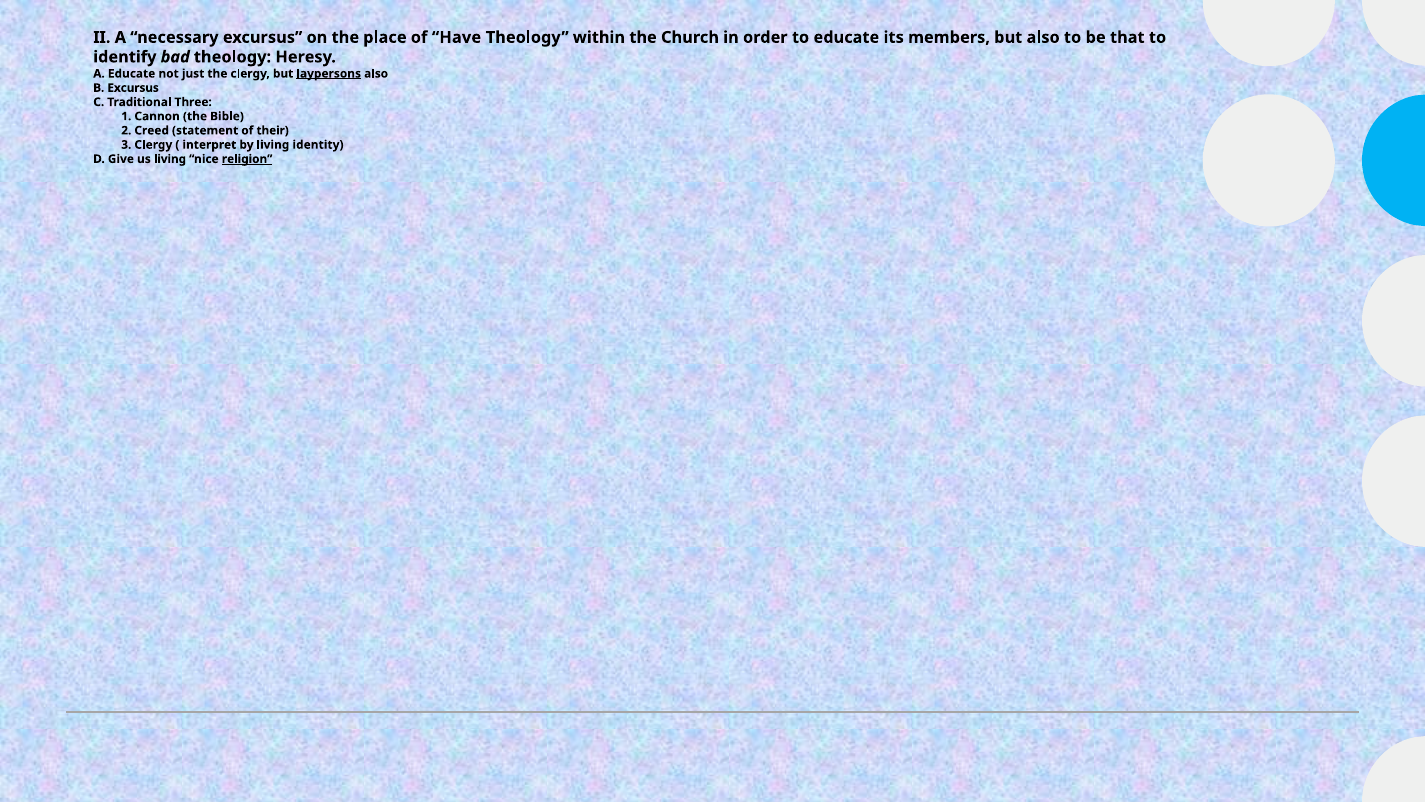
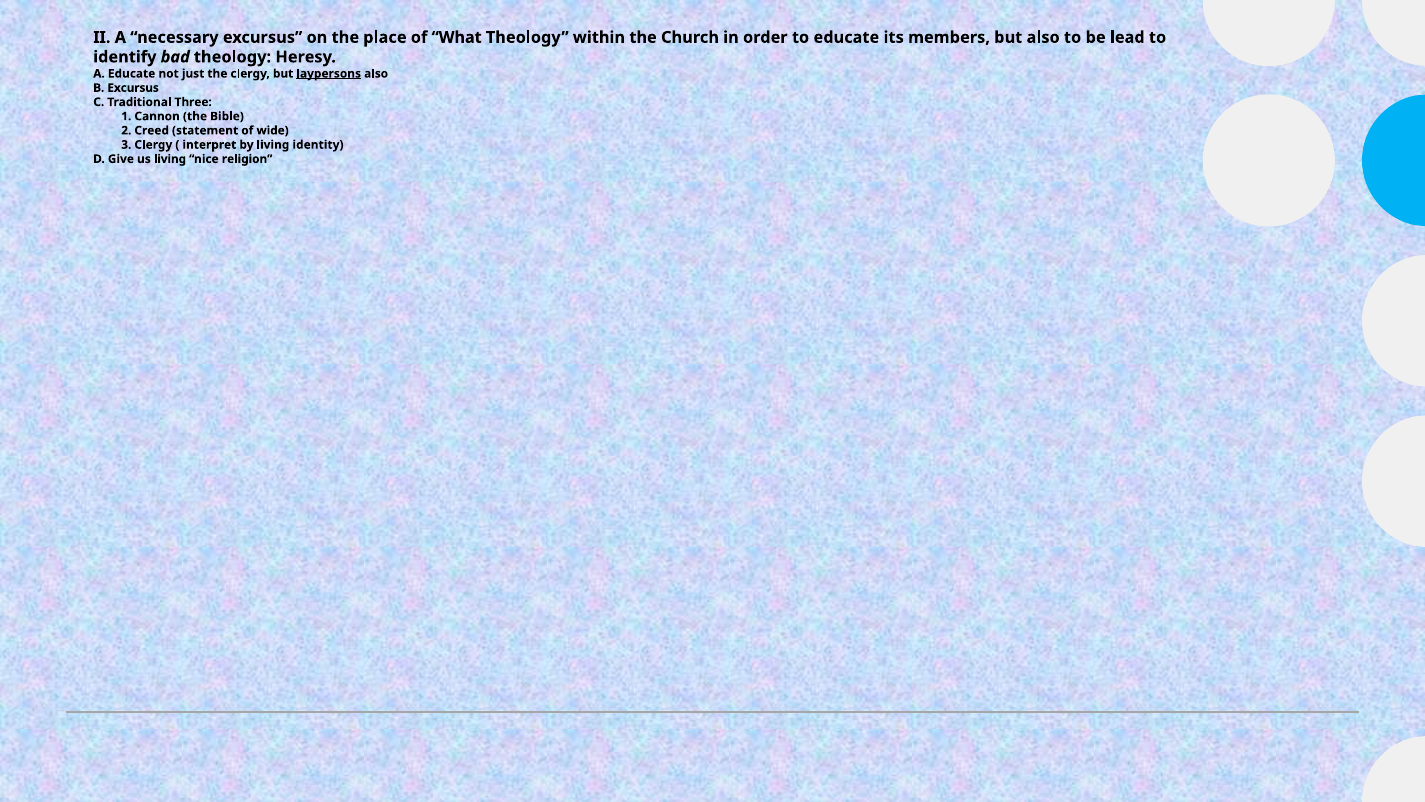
Have: Have -> What
that: that -> lead
their: their -> wide
religion underline: present -> none
